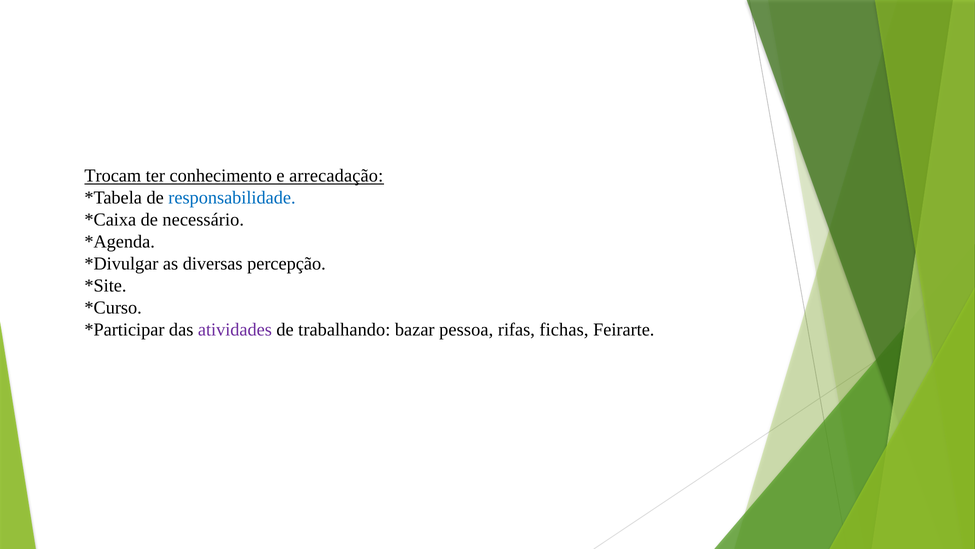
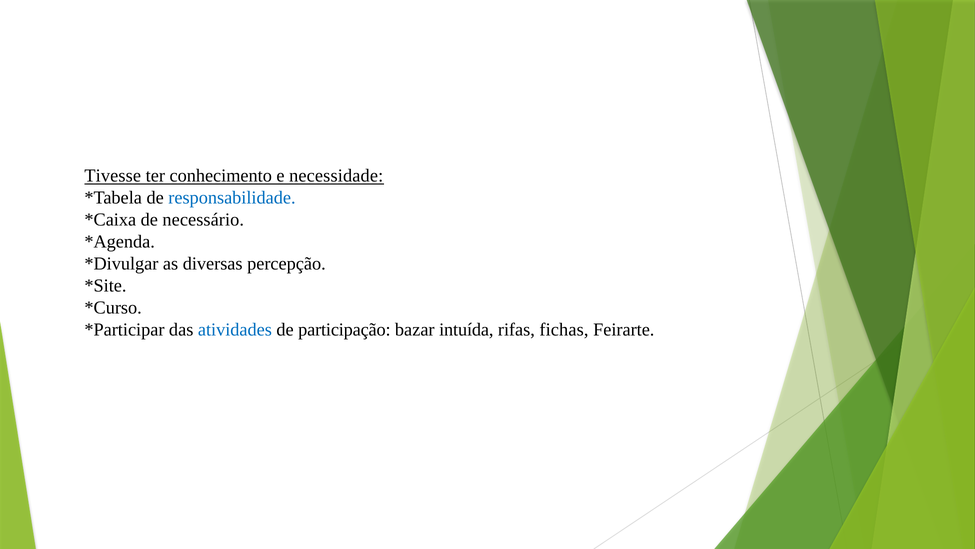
Trocam: Trocam -> Tivesse
arrecadação: arrecadação -> necessidade
atividades colour: purple -> blue
trabalhando: trabalhando -> participação
pessoa: pessoa -> intuída
